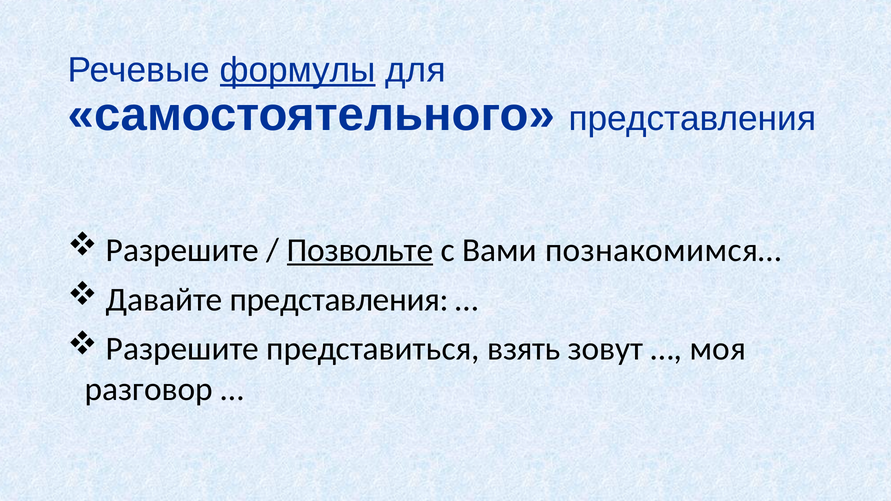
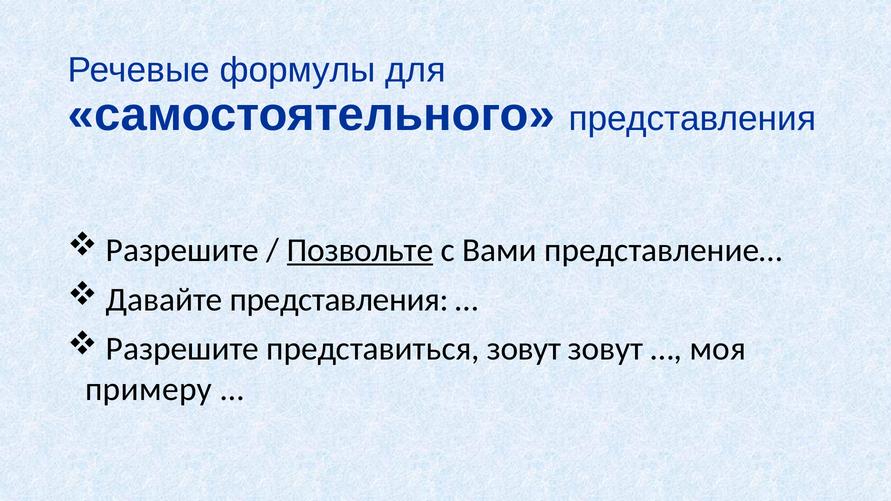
формулы underline: present -> none
познакомимся…: познакомимся… -> представление…
представиться взять: взять -> зовут
разговор: разговор -> примеру
